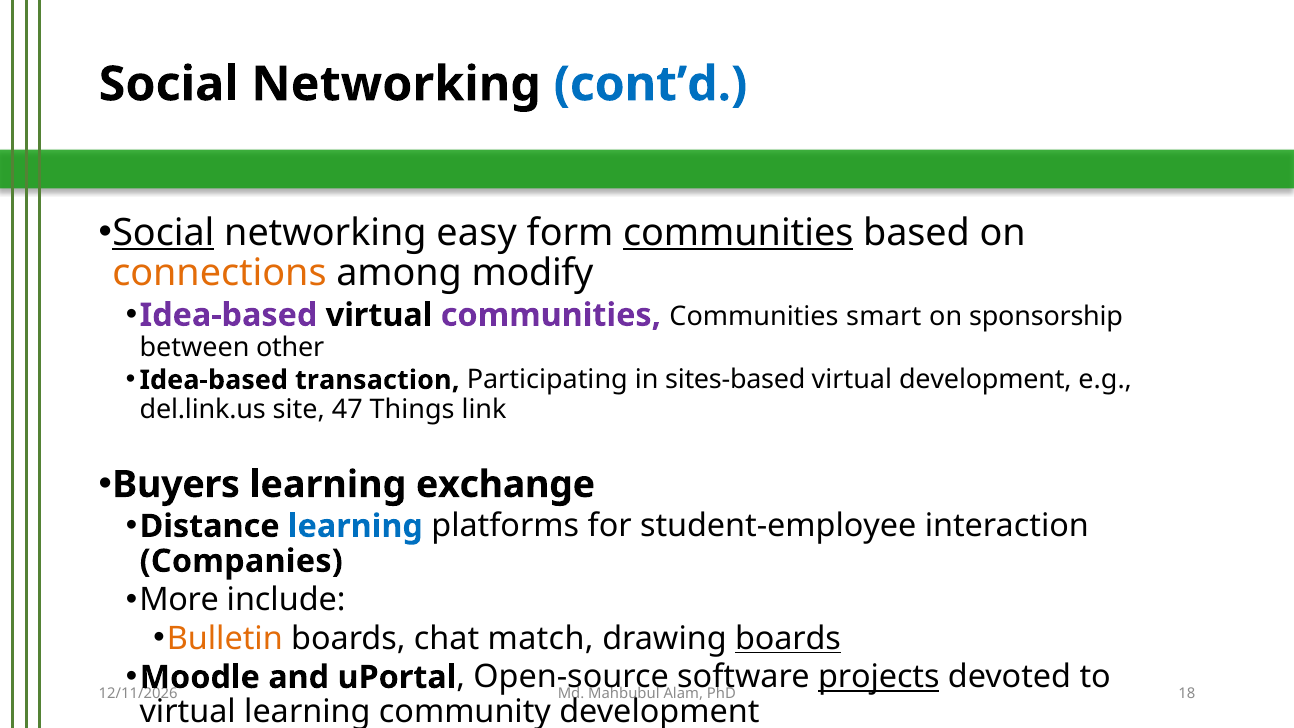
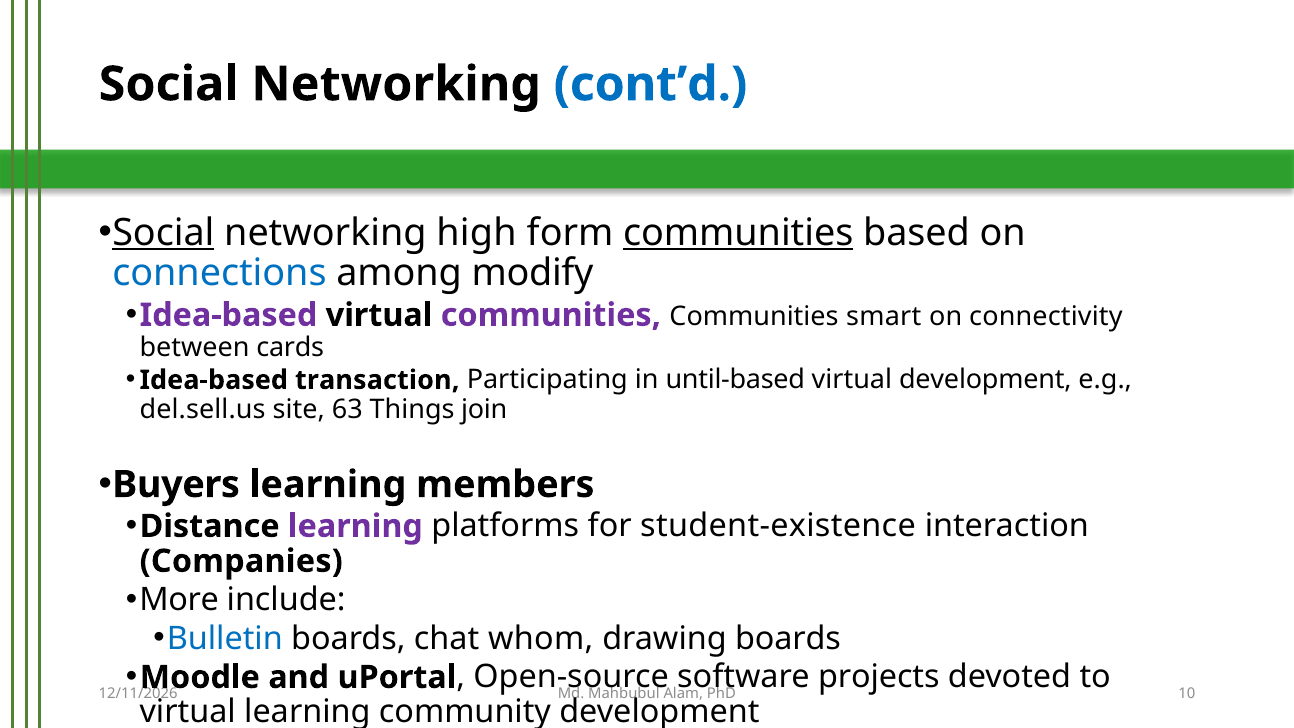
easy: easy -> high
connections colour: orange -> blue
sponsorship: sponsorship -> connectivity
other: other -> cards
sites-based: sites-based -> until-based
del.link.us: del.link.us -> del.sell.us
47: 47 -> 63
link: link -> join
exchange: exchange -> members
learning at (355, 526) colour: blue -> purple
student-employee: student-employee -> student-existence
Bulletin colour: orange -> blue
match: match -> whom
boards at (788, 638) underline: present -> none
projects underline: present -> none
18: 18 -> 10
